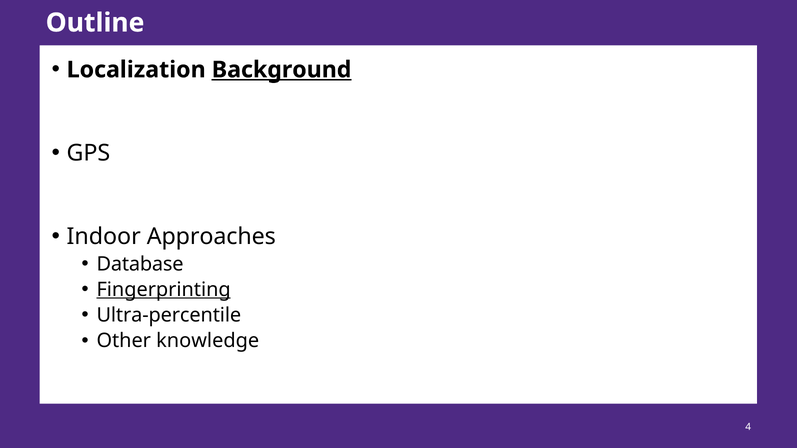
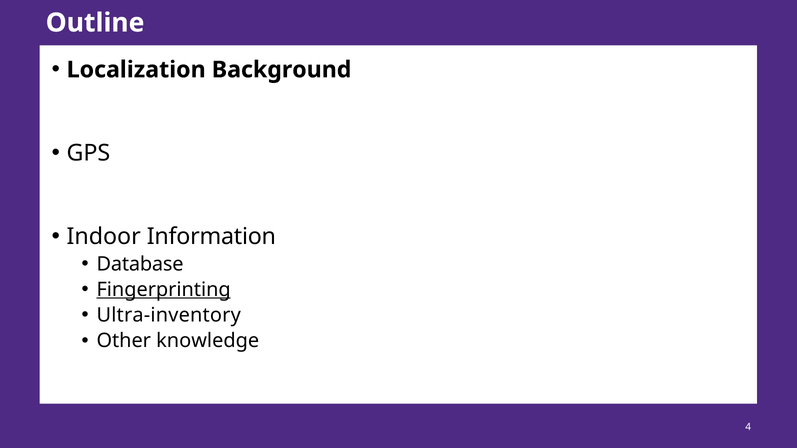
Background underline: present -> none
Approaches: Approaches -> Information
Ultra-percentile: Ultra-percentile -> Ultra-inventory
